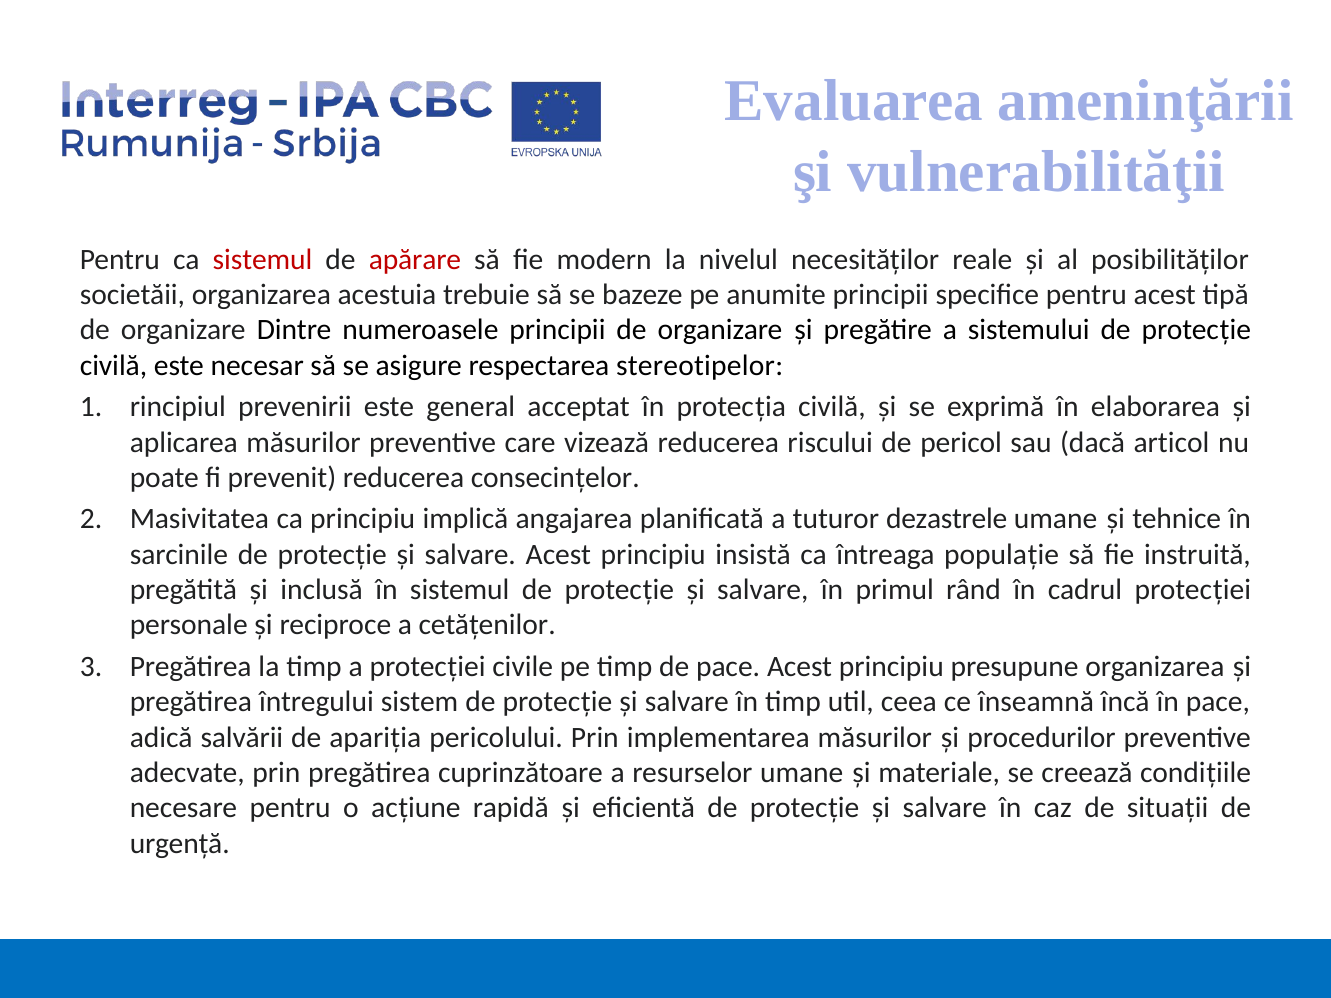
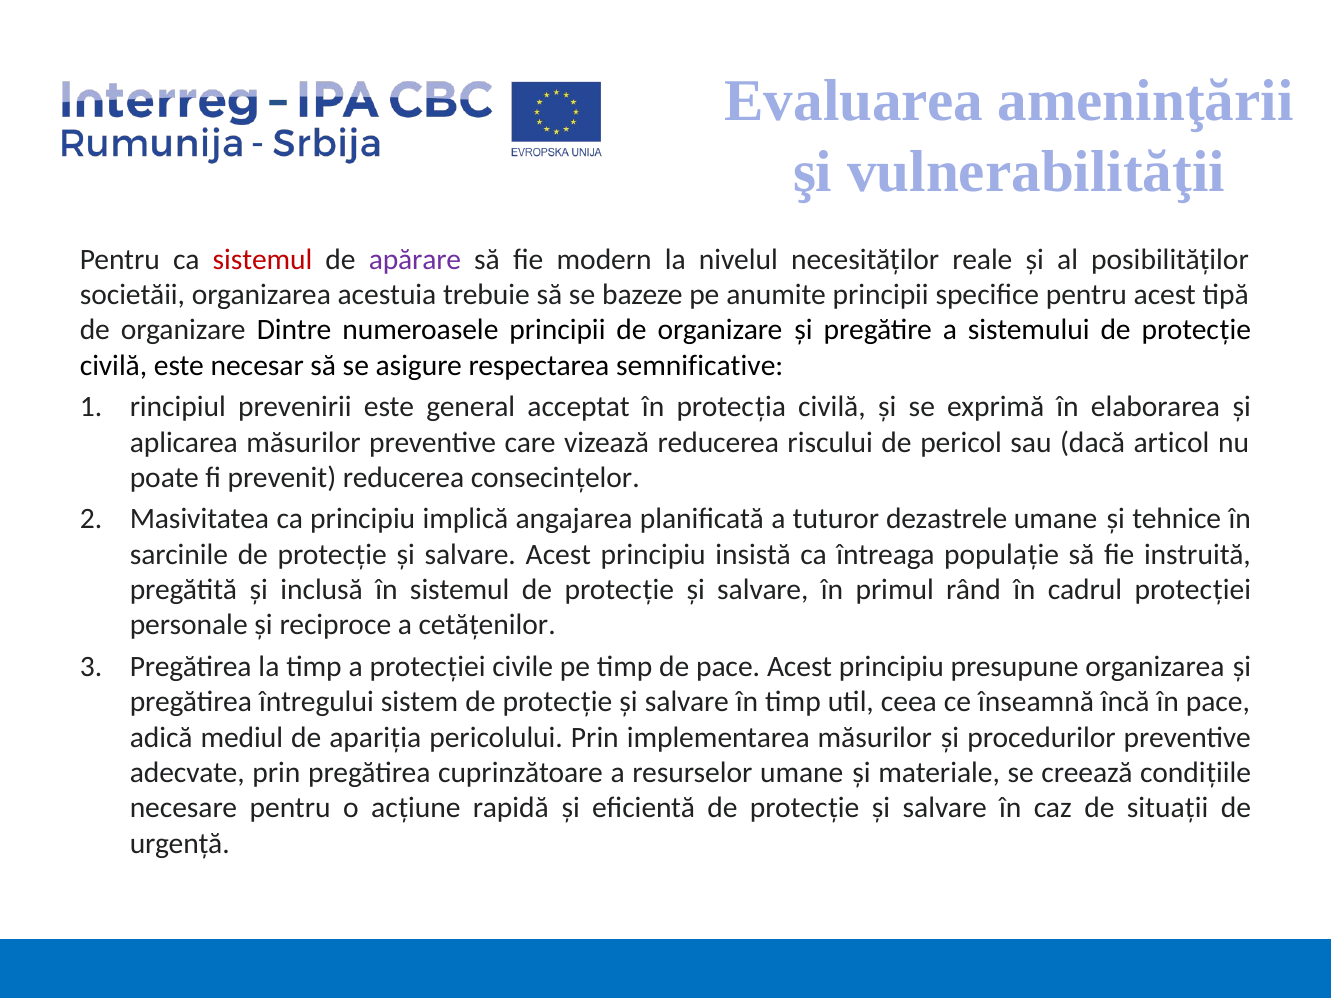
apărare colour: red -> purple
stereotipelor: stereotipelor -> semnificative
salvării: salvării -> mediul
